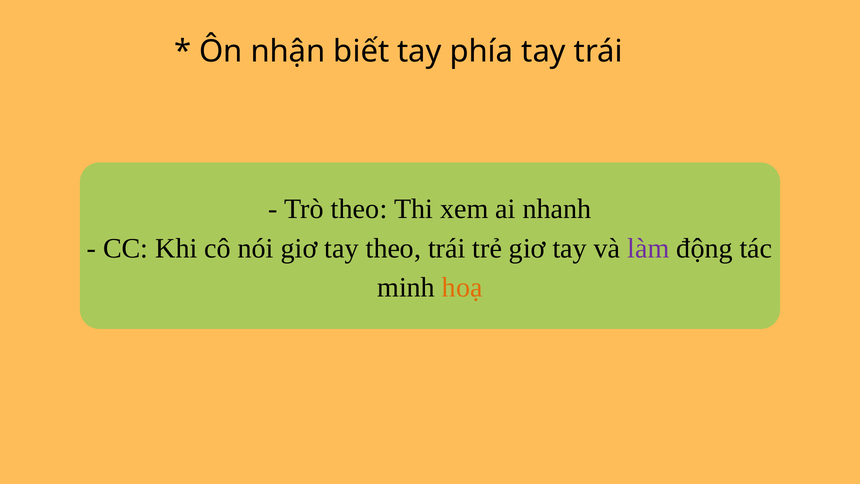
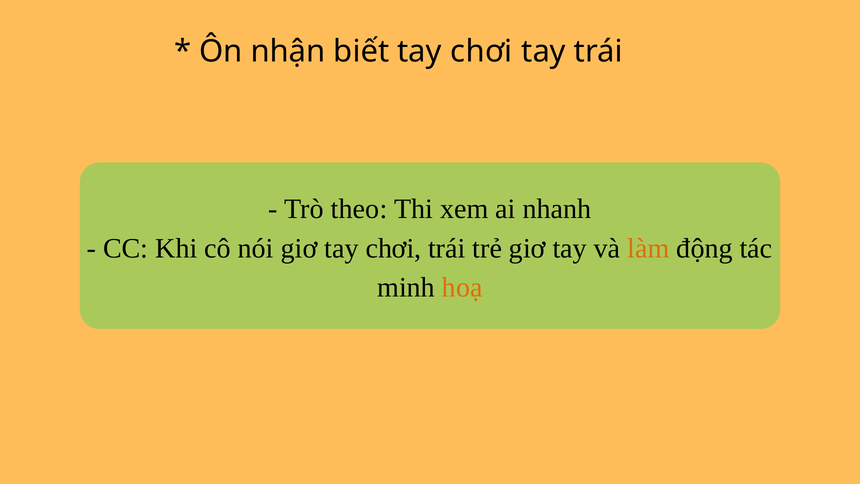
biết tay phía: phía -> chơi
giơ tay theo: theo -> chơi
làm colour: purple -> orange
